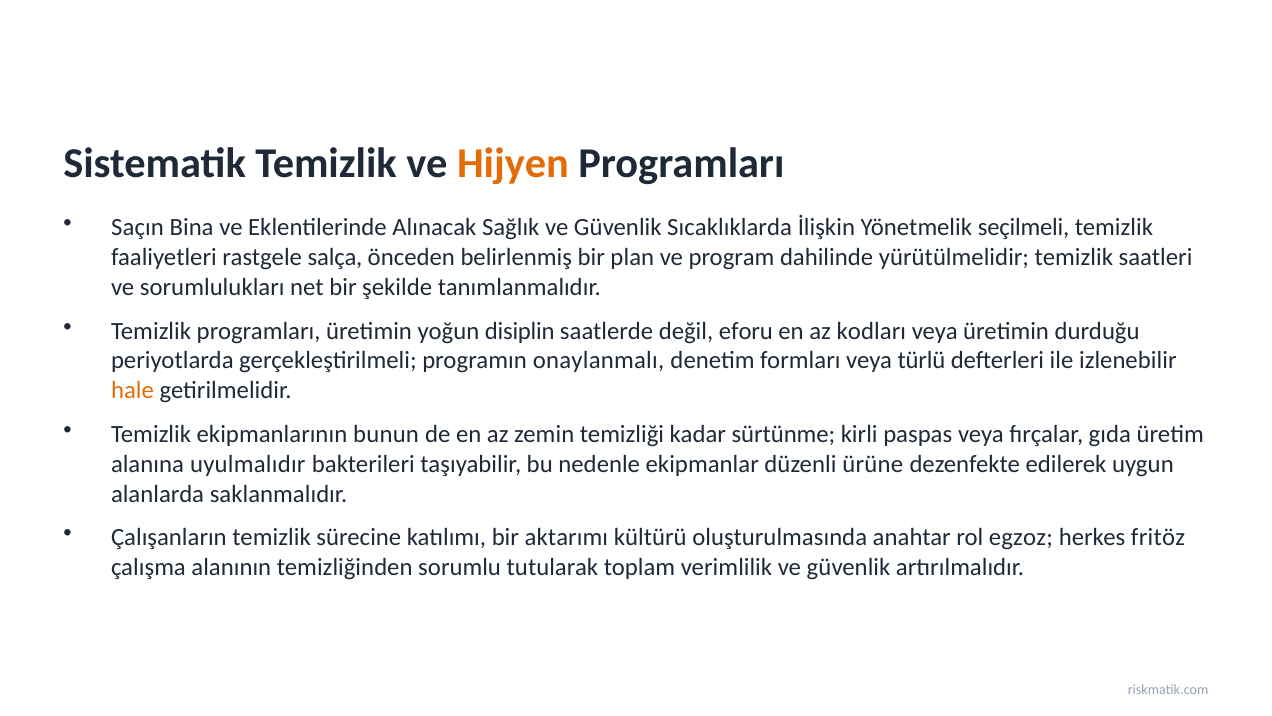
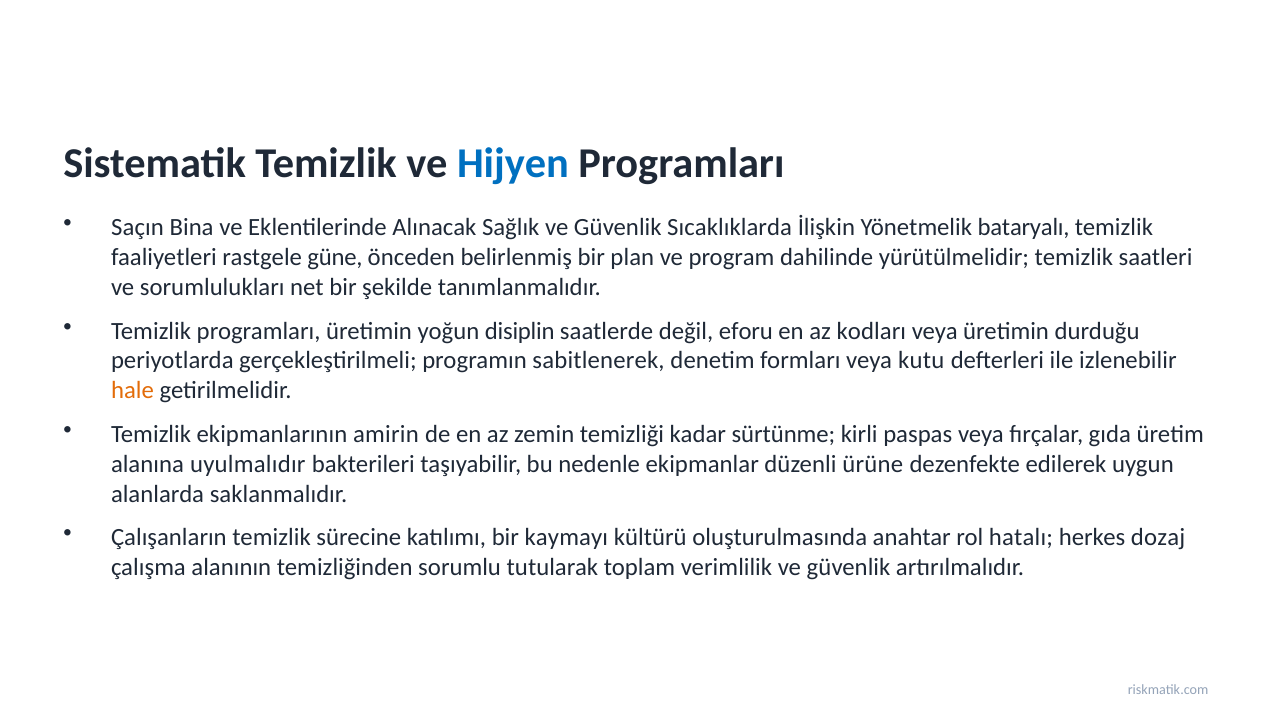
Hijyen colour: orange -> blue
seçilmeli: seçilmeli -> bataryalı
salça: salça -> güne
onaylanmalı: onaylanmalı -> sabitlenerek
türlü: türlü -> kutu
bunun: bunun -> amirin
aktarımı: aktarımı -> kaymayı
egzoz: egzoz -> hatalı
fritöz: fritöz -> dozaj
